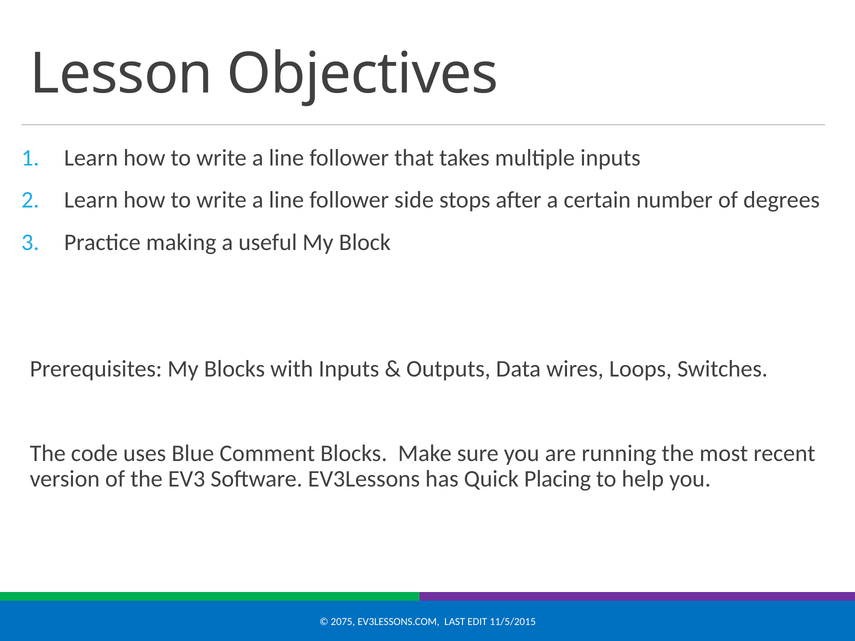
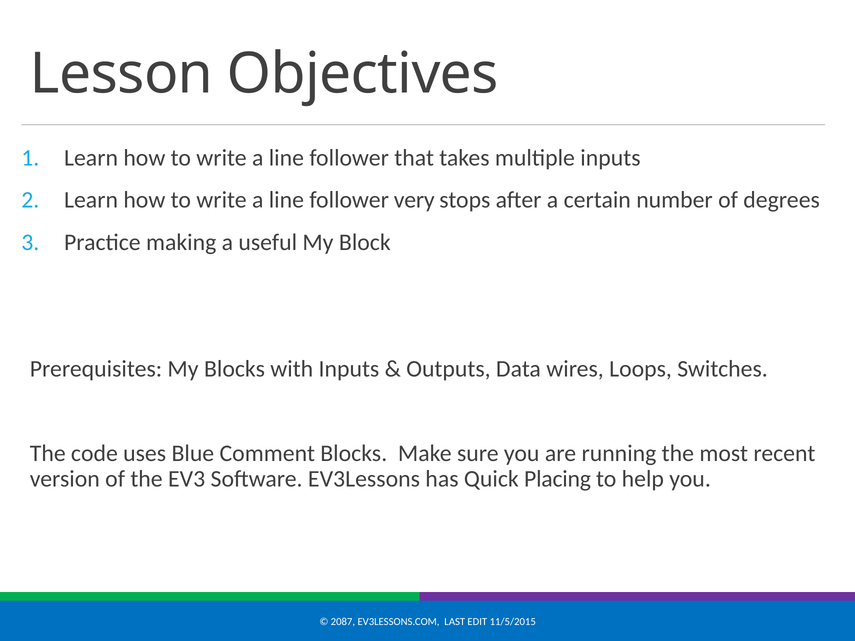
side: side -> very
2075: 2075 -> 2087
